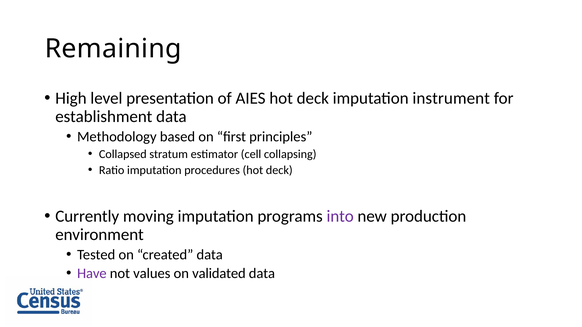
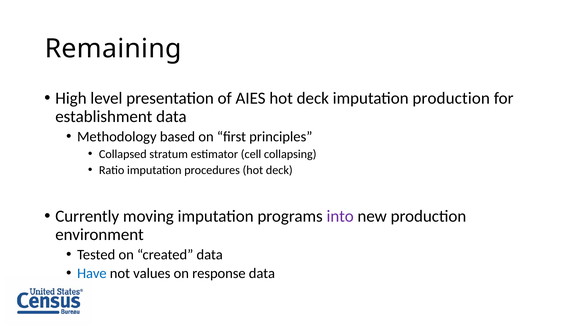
imputation instrument: instrument -> production
Have colour: purple -> blue
validated: validated -> response
